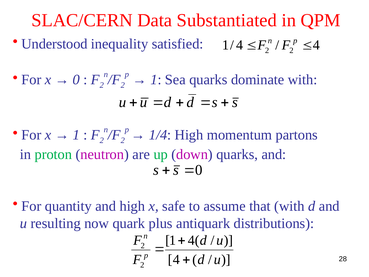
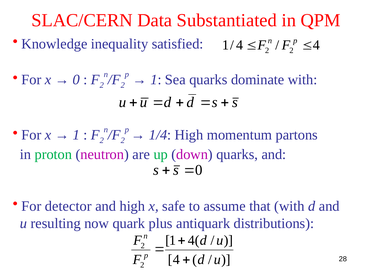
Understood: Understood -> Knowledge
quantity: quantity -> detector
